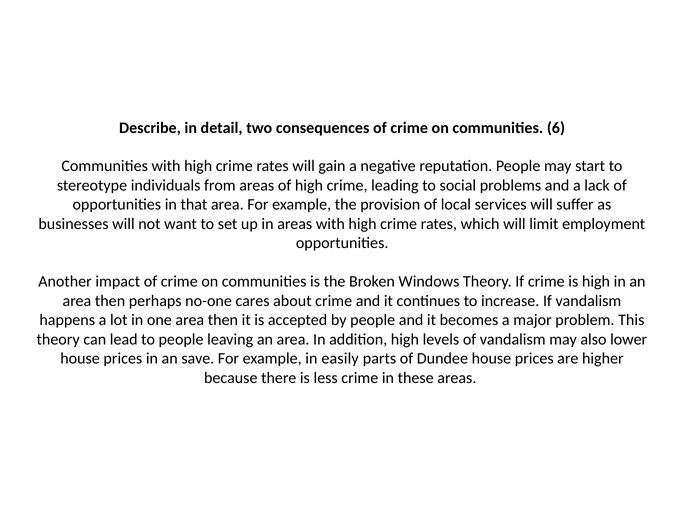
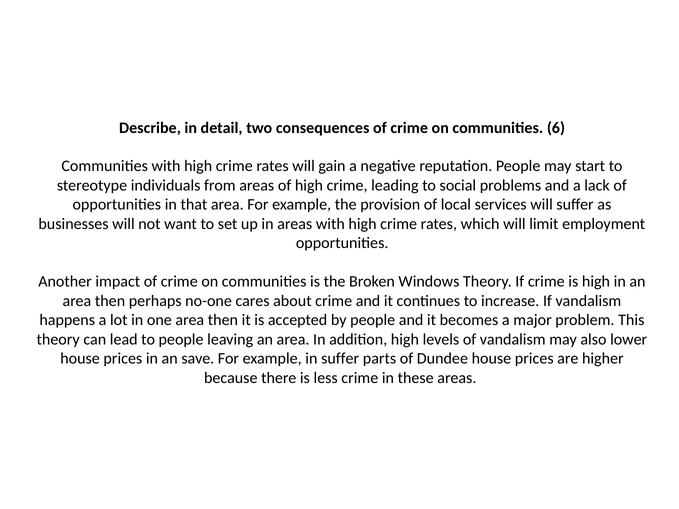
in easily: easily -> suffer
